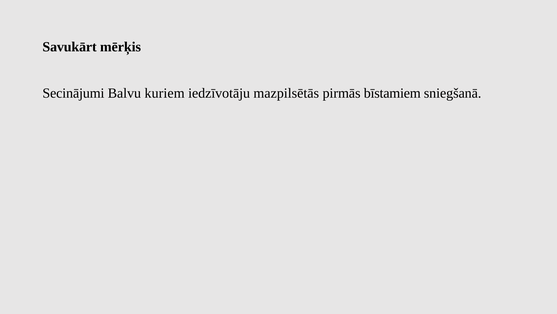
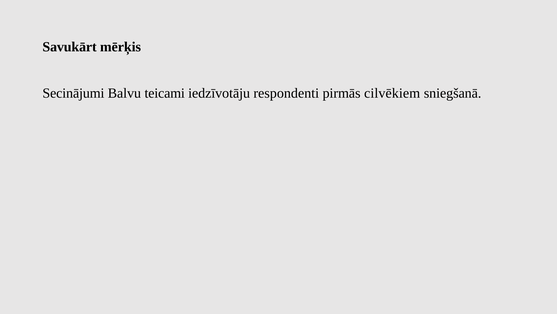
kuriem: kuriem -> teicami
mazpilsētās: mazpilsētās -> respondenti
bīstamiem: bīstamiem -> cilvēkiem
